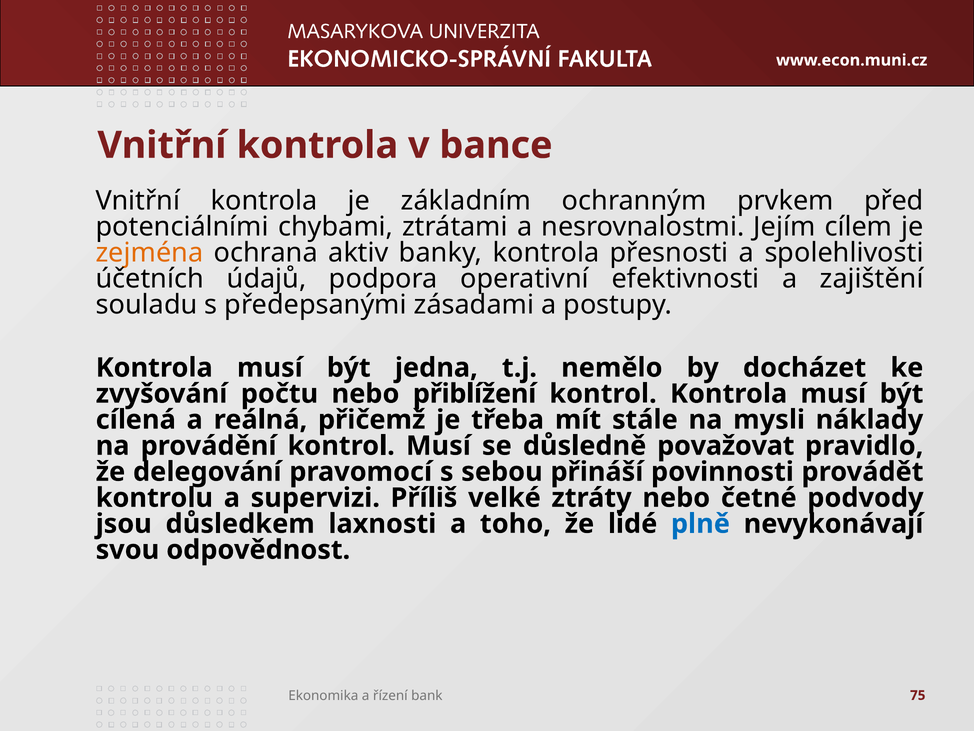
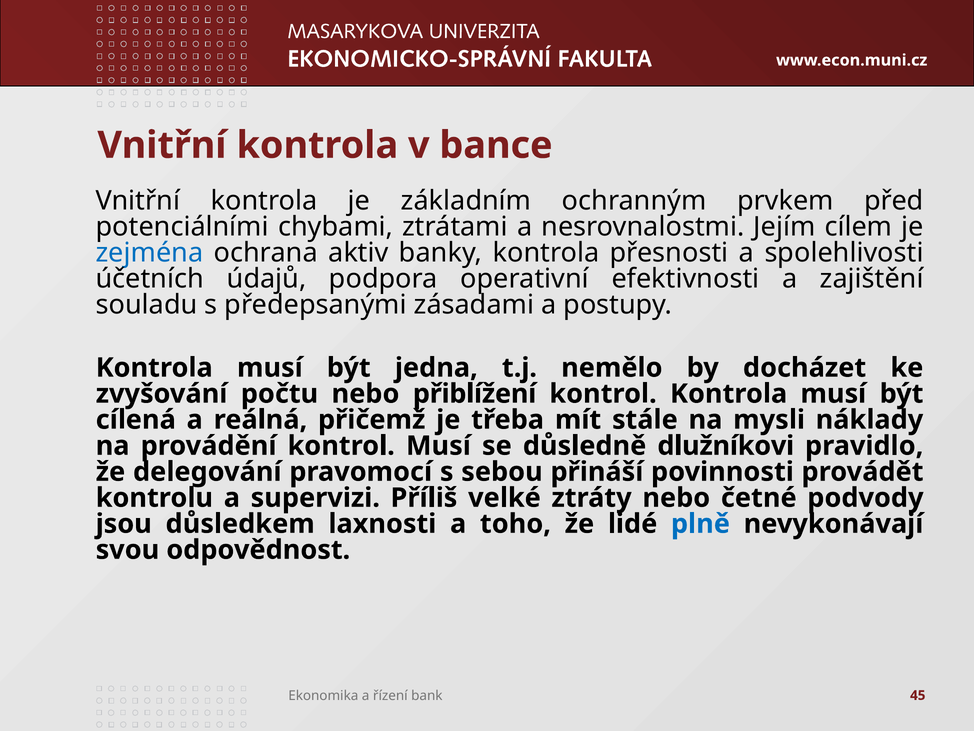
zejména colour: orange -> blue
považovat: považovat -> dlužníkovi
75: 75 -> 45
